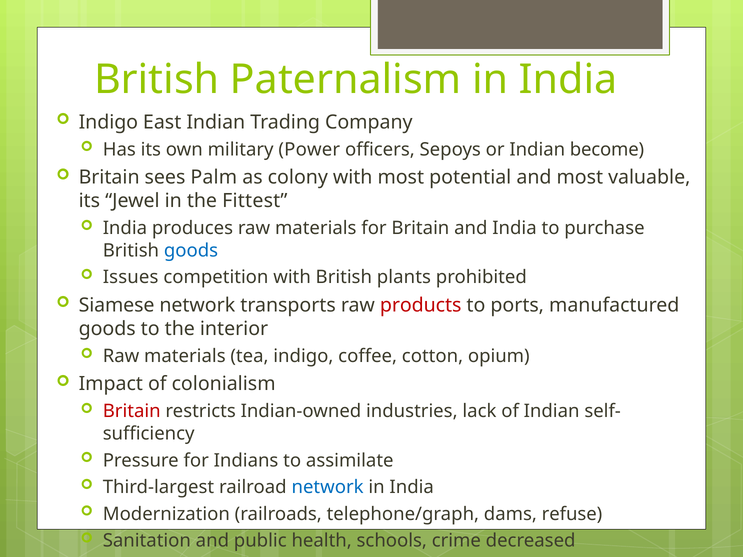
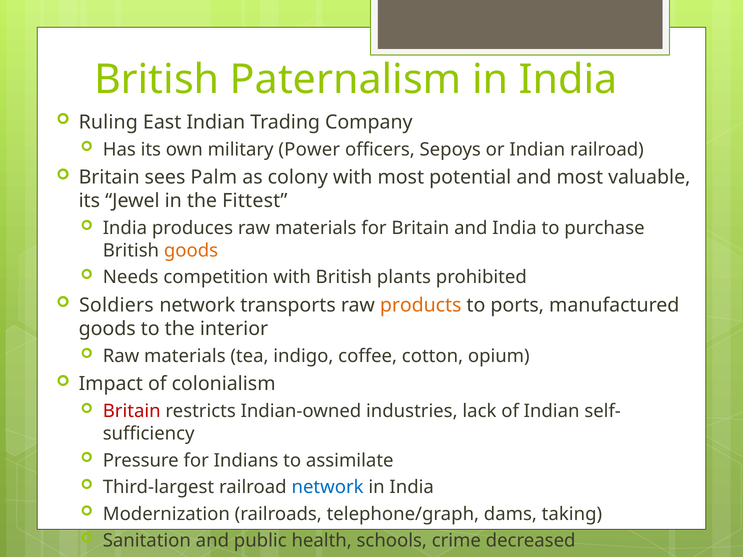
Indigo at (108, 122): Indigo -> Ruling
Indian become: become -> railroad
goods at (191, 251) colour: blue -> orange
Issues: Issues -> Needs
Siamese: Siamese -> Soldiers
products colour: red -> orange
refuse: refuse -> taking
